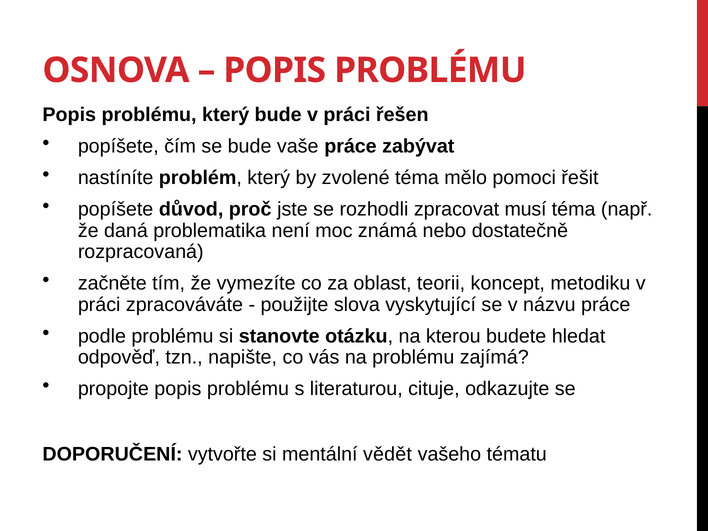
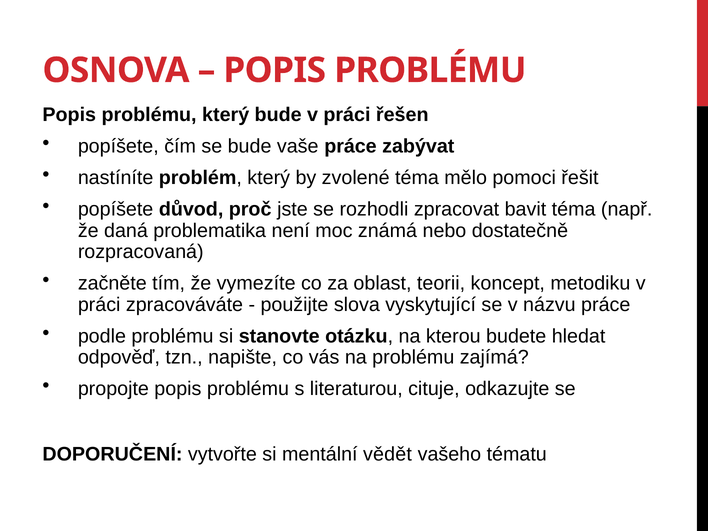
musí: musí -> bavit
